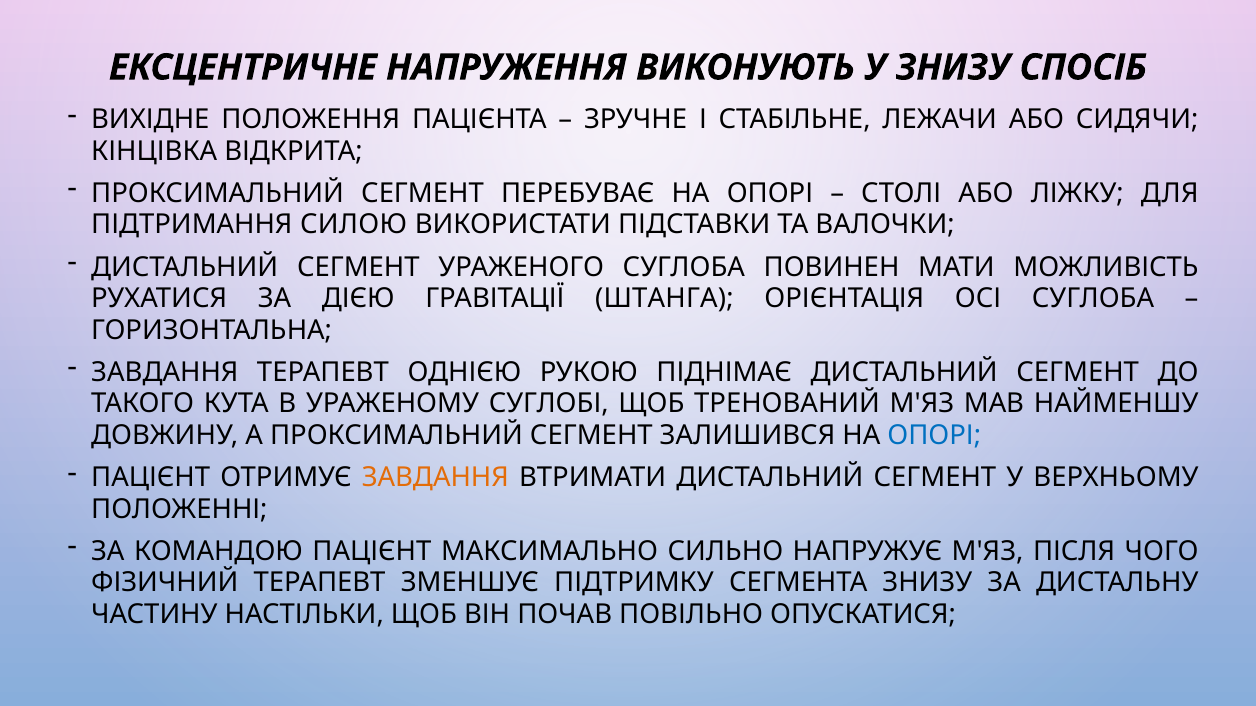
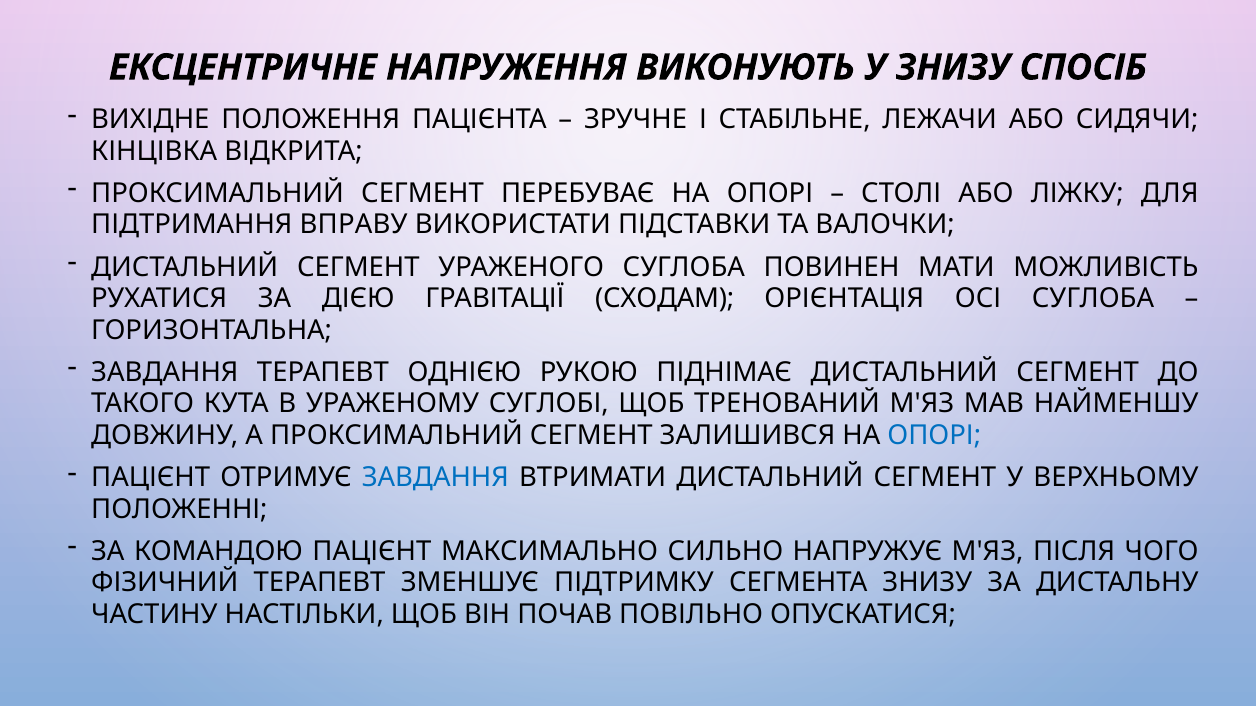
СИЛОЮ: СИЛОЮ -> ВПРАВУ
ШТАНГА: ШТАНГА -> СХОДАМ
ЗАВДАННЯ at (435, 478) colour: orange -> blue
